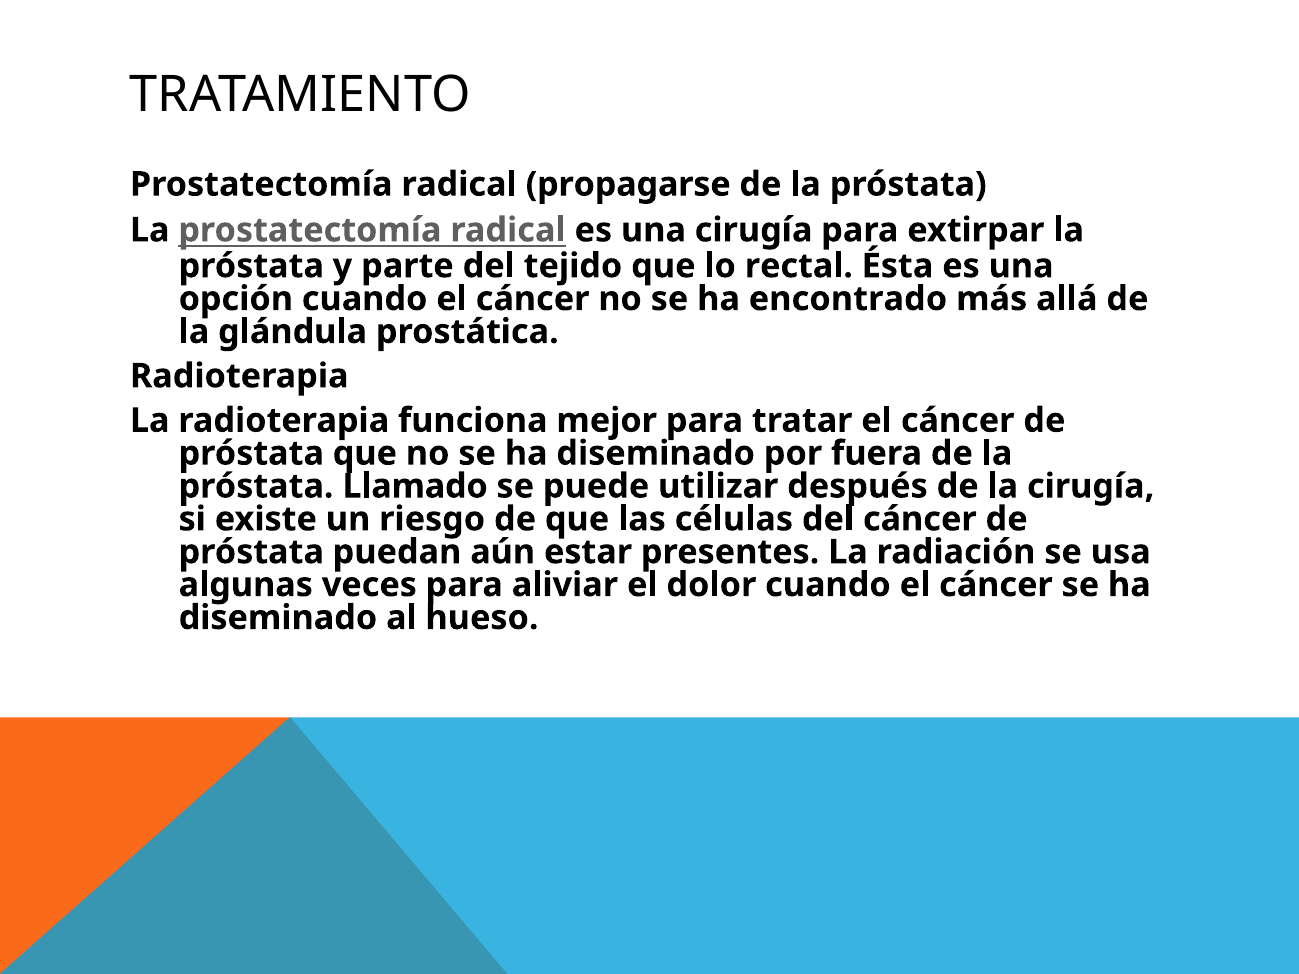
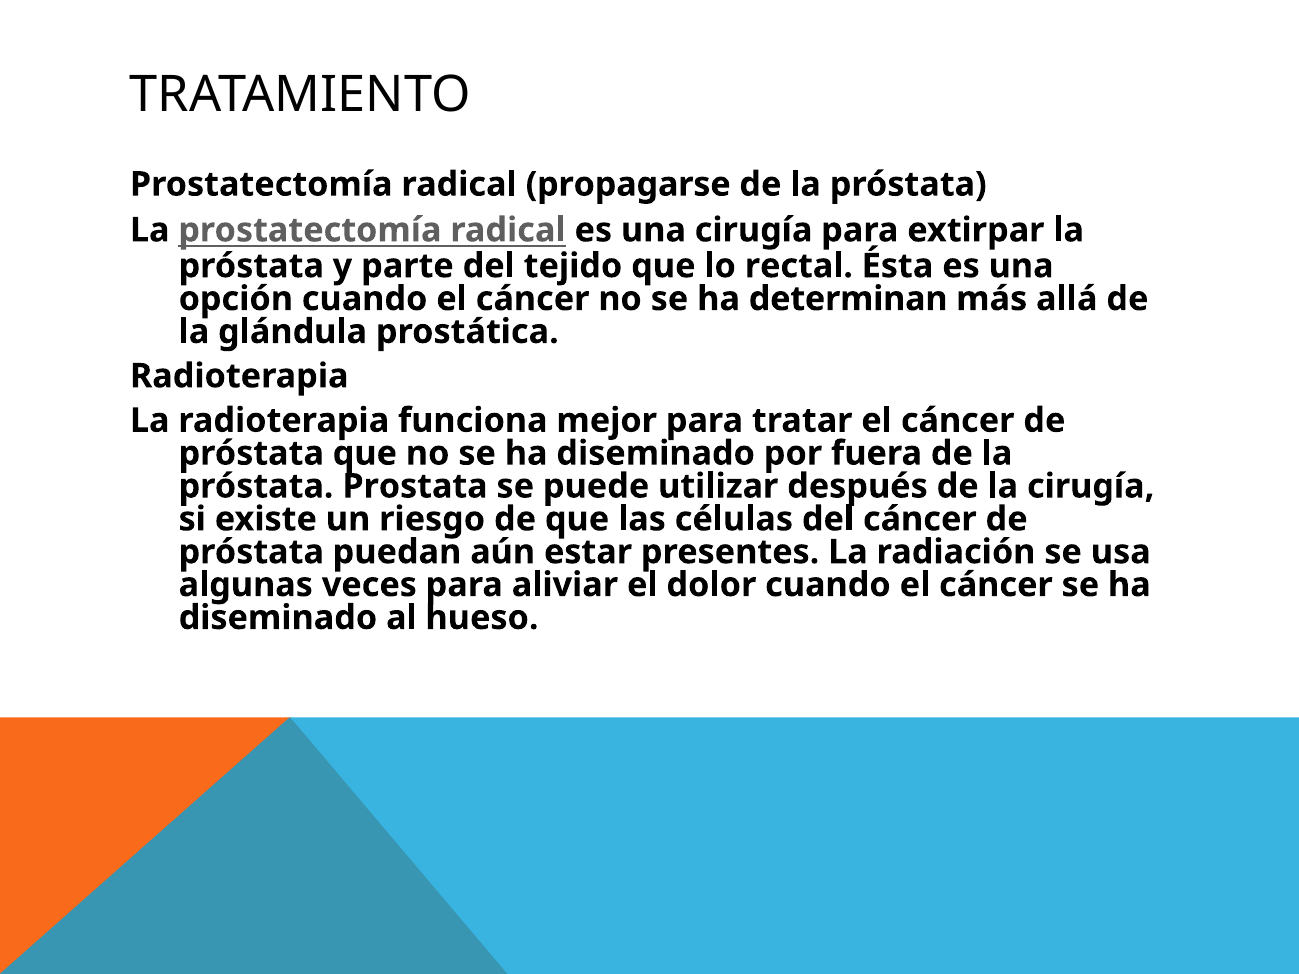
encontrado: encontrado -> determinan
Llamado: Llamado -> Prostata
